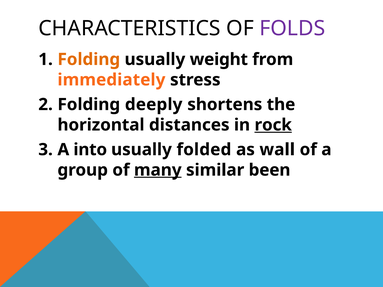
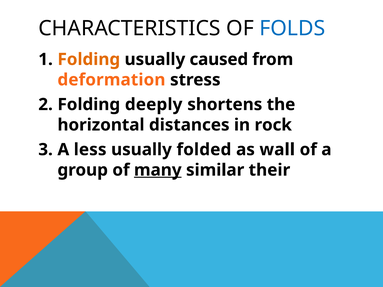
FOLDS colour: purple -> blue
weight: weight -> caused
immediately: immediately -> deformation
rock underline: present -> none
into: into -> less
been: been -> their
